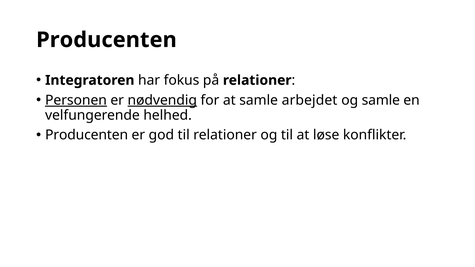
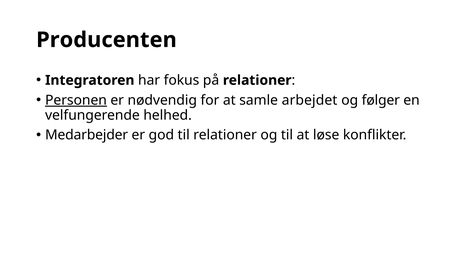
nødvendig underline: present -> none
og samle: samle -> følger
Producenten at (87, 135): Producenten -> Medarbejder
